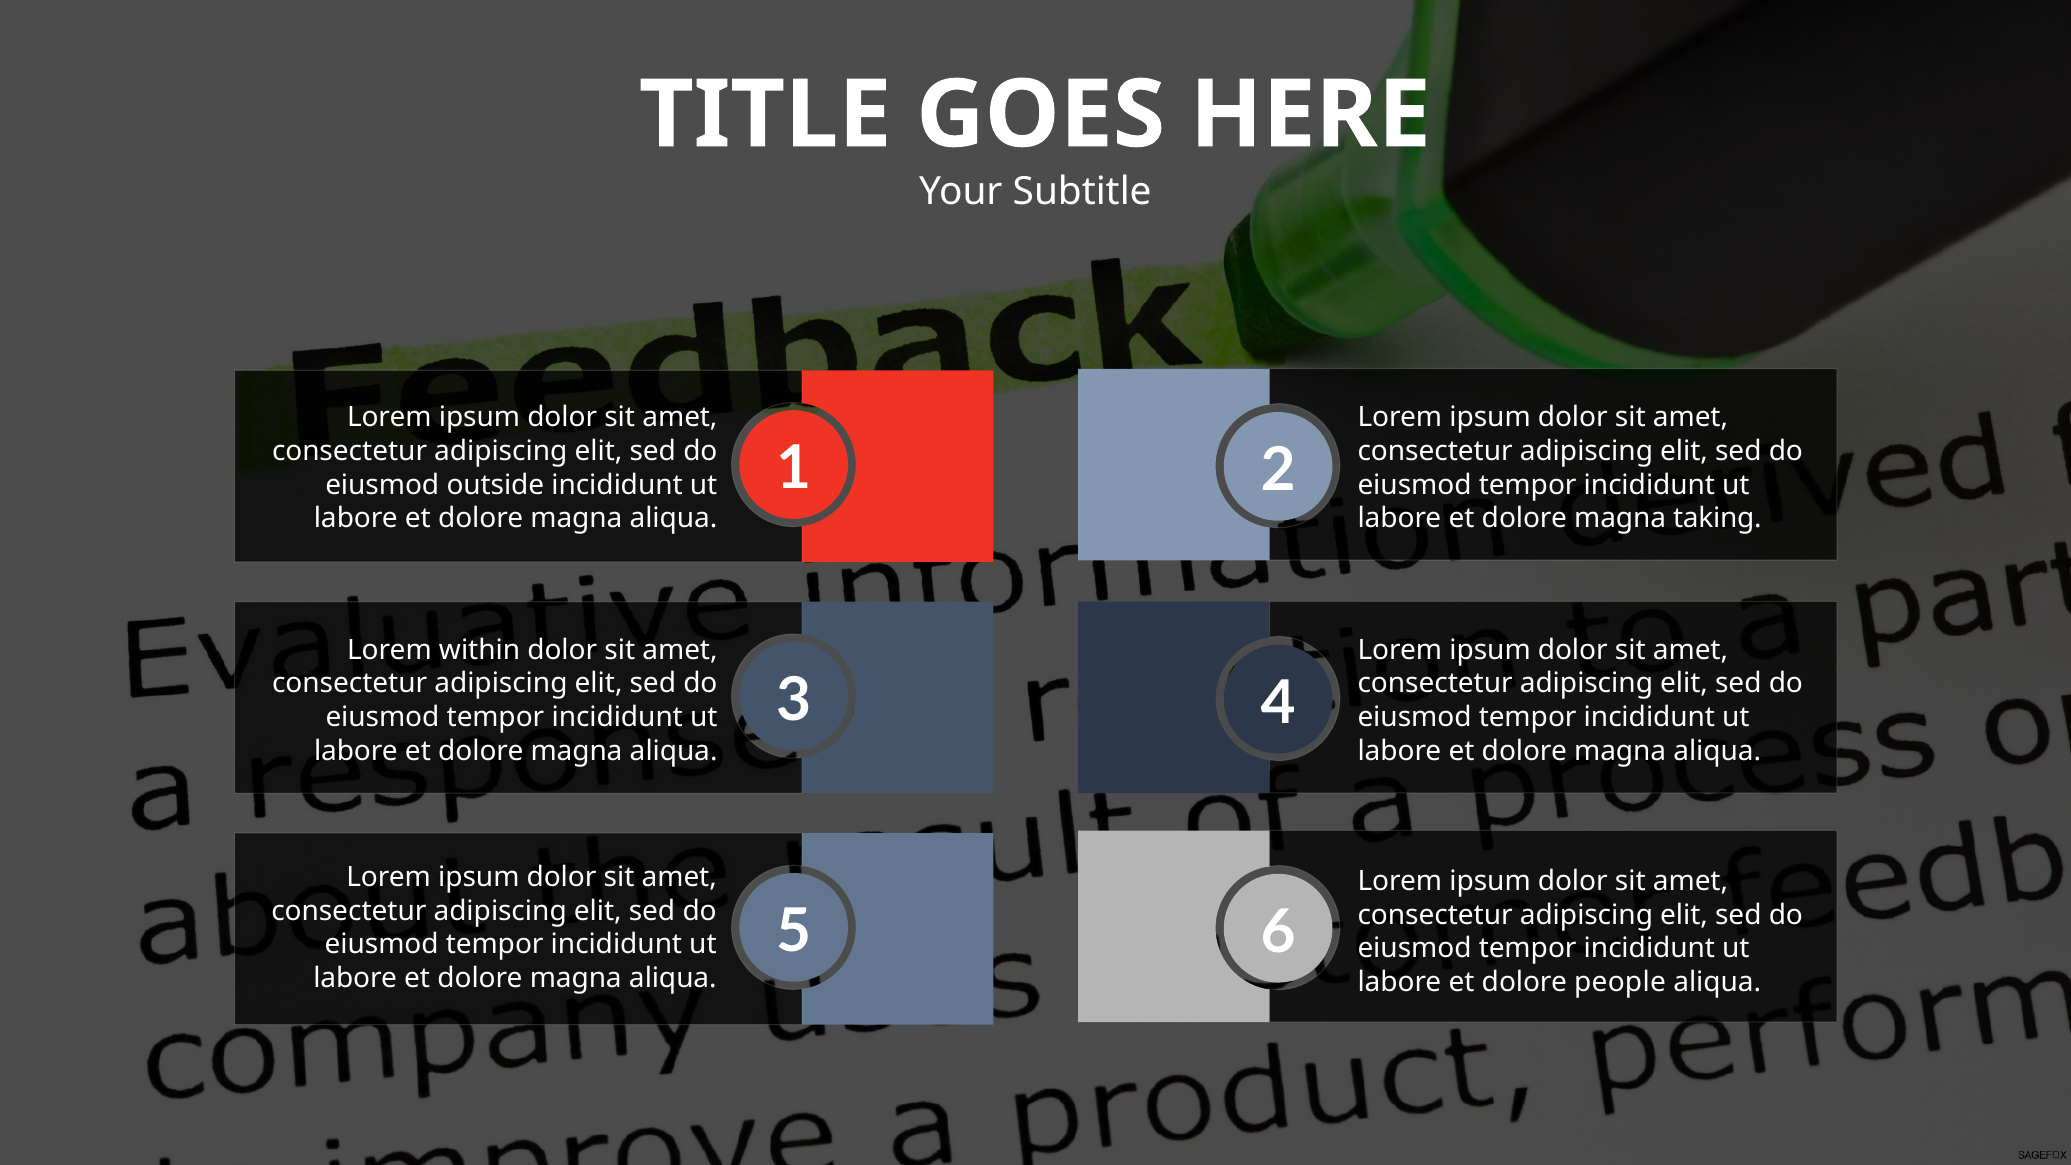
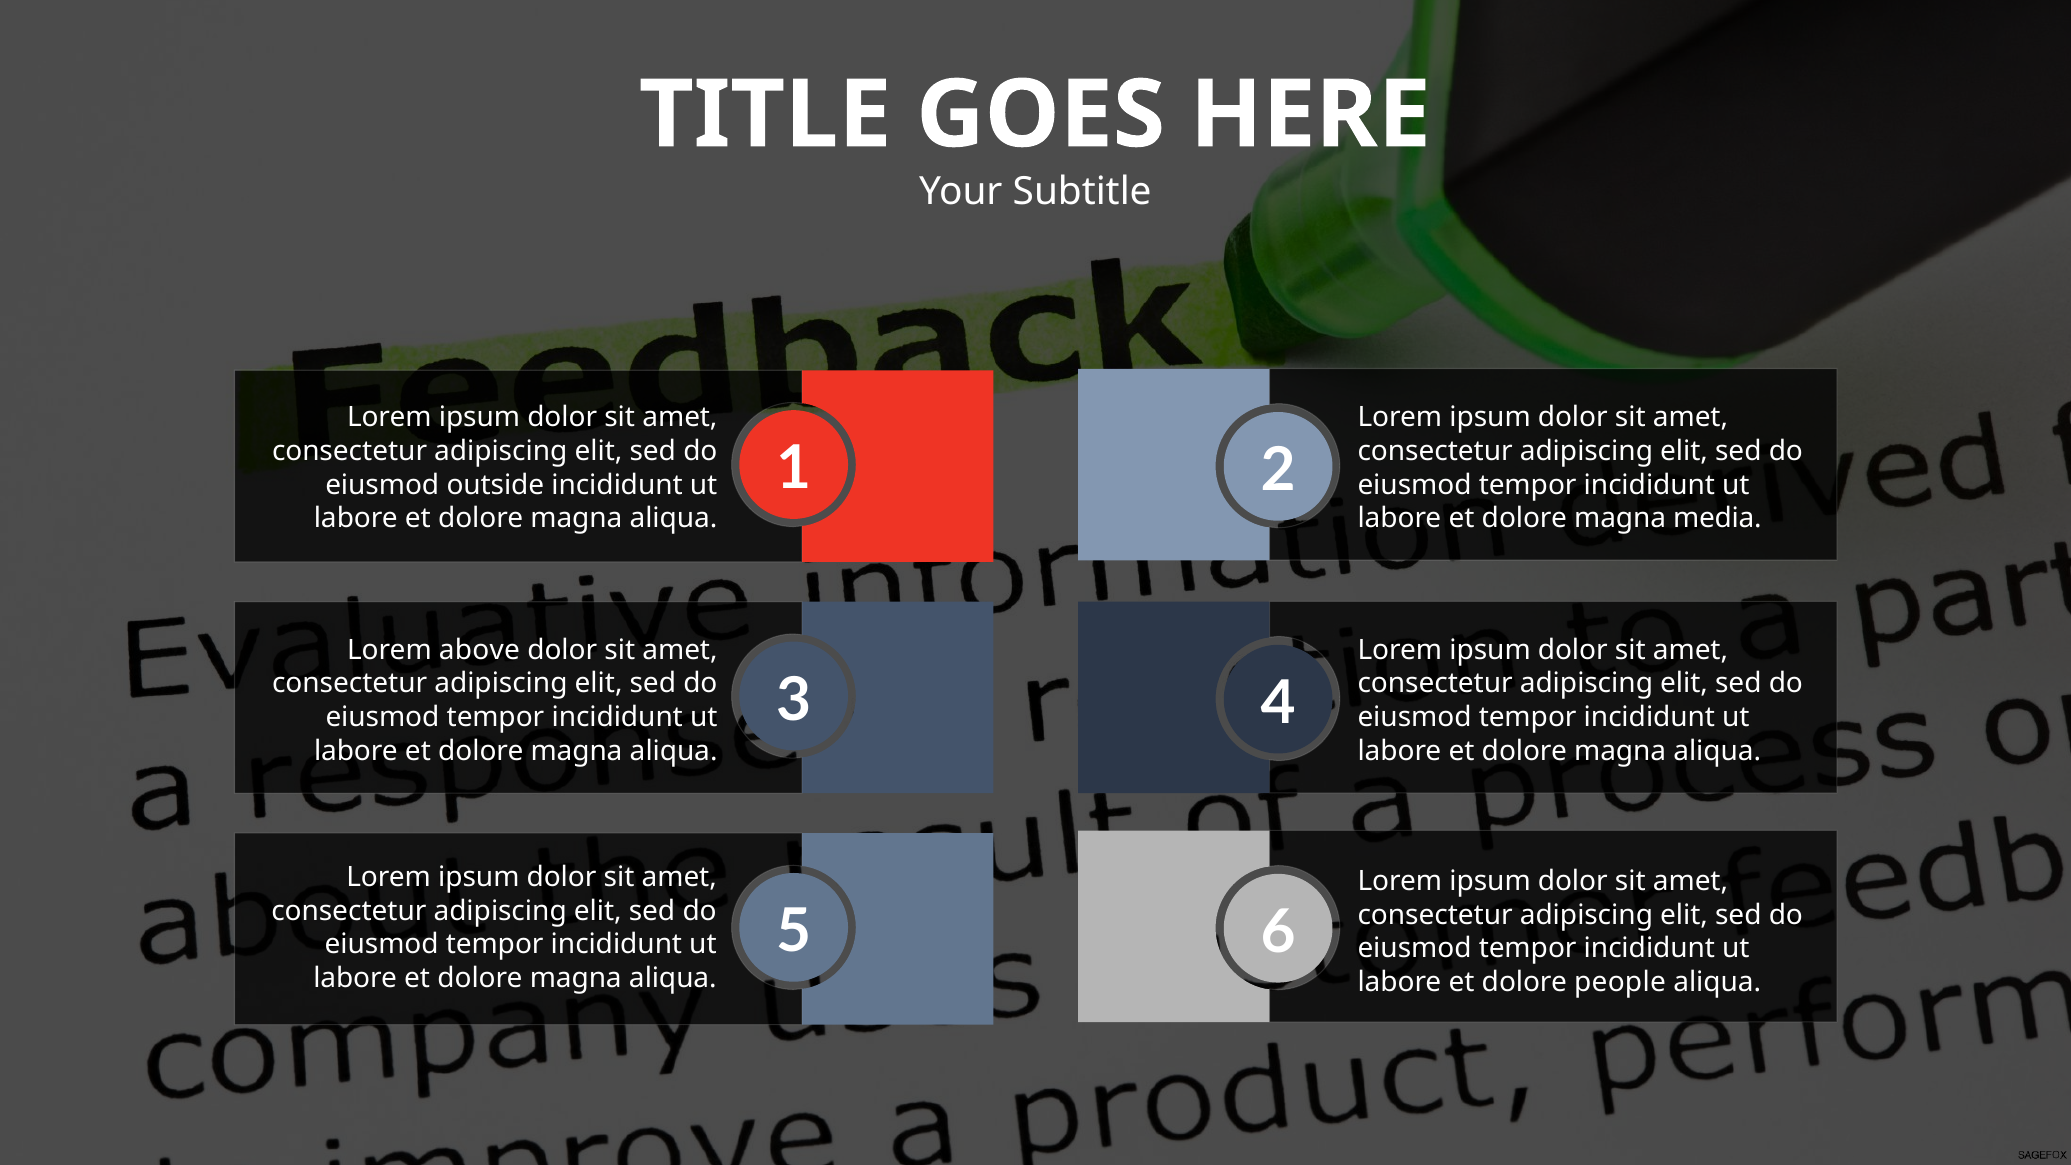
taking: taking -> media
within: within -> above
